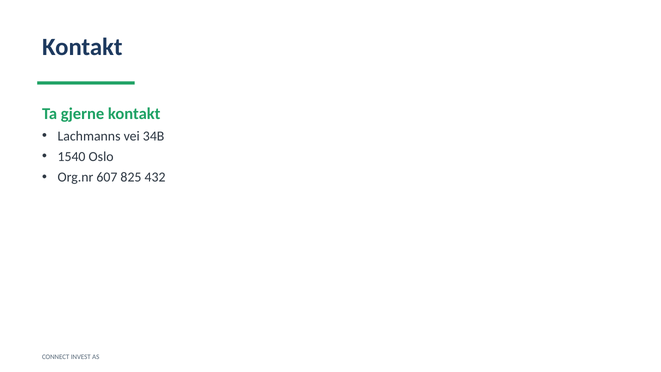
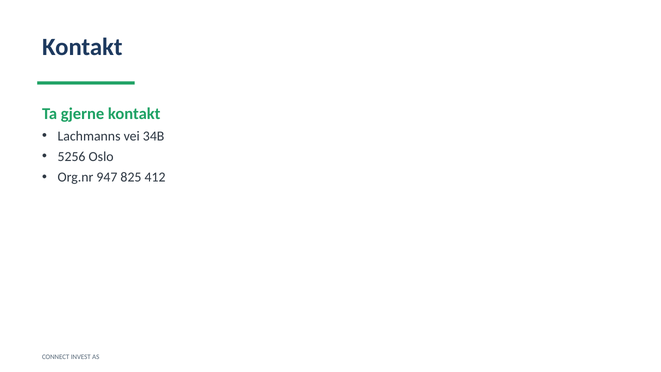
1540: 1540 -> 5256
607: 607 -> 947
432: 432 -> 412
